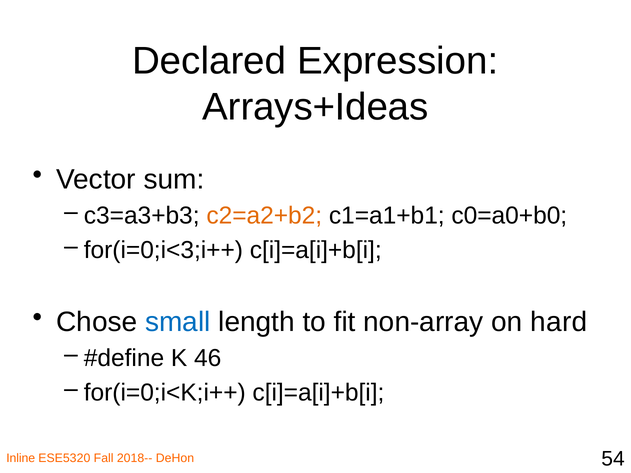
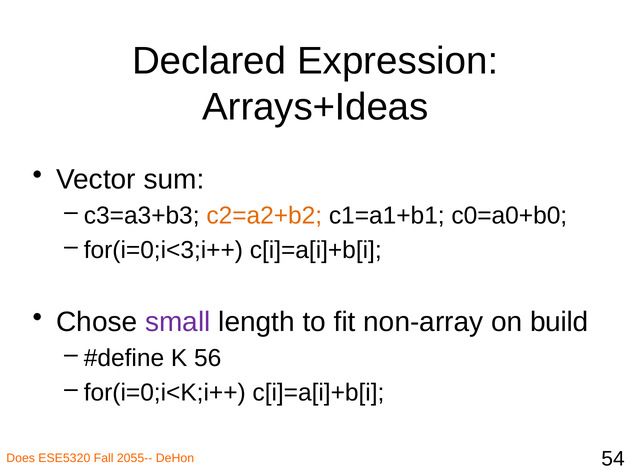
small colour: blue -> purple
hard: hard -> build
46: 46 -> 56
Inline: Inline -> Does
2018--: 2018-- -> 2055--
